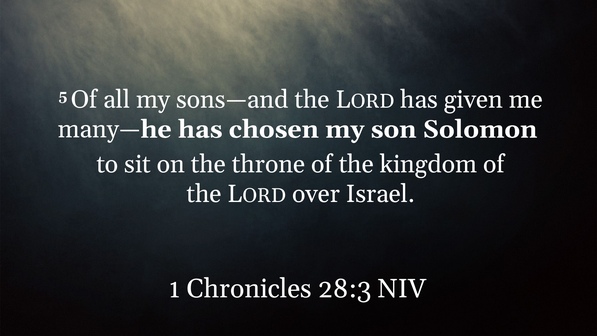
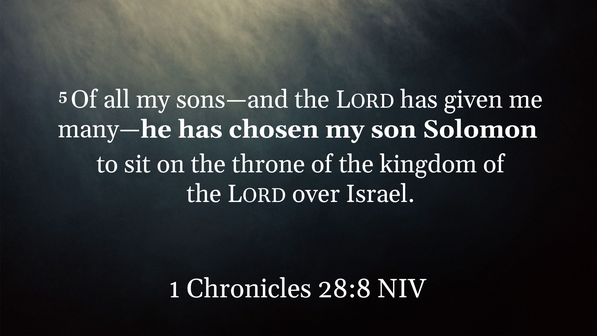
28:3: 28:3 -> 28:8
